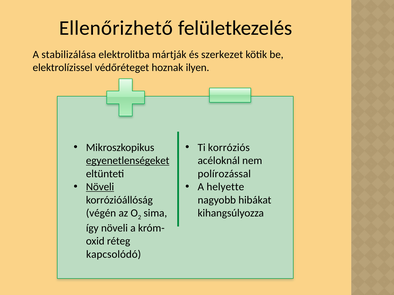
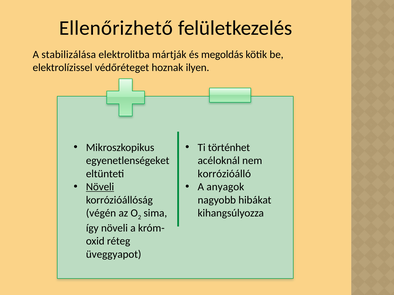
szerkezet: szerkezet -> megoldás
korróziós: korróziós -> történhet
egyenetlenségeket underline: present -> none
polírozással: polírozással -> korrózióálló
helyette: helyette -> anyagok
kapcsolódó: kapcsolódó -> üveggyapot
